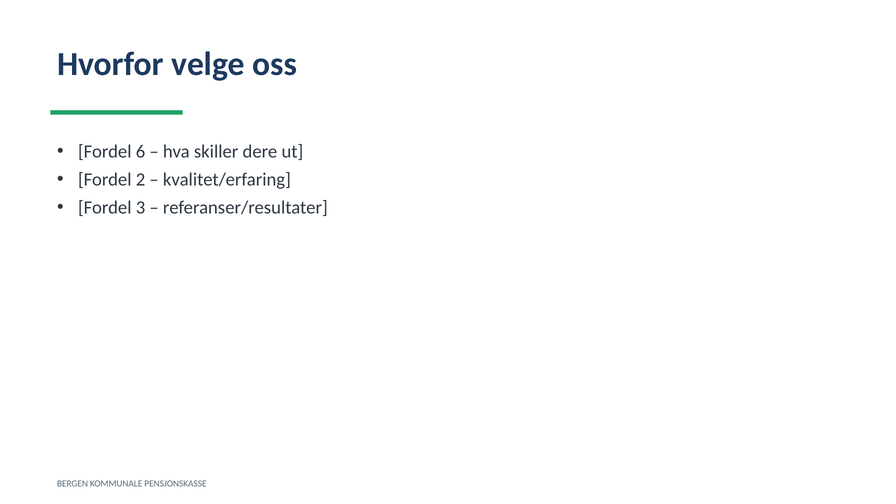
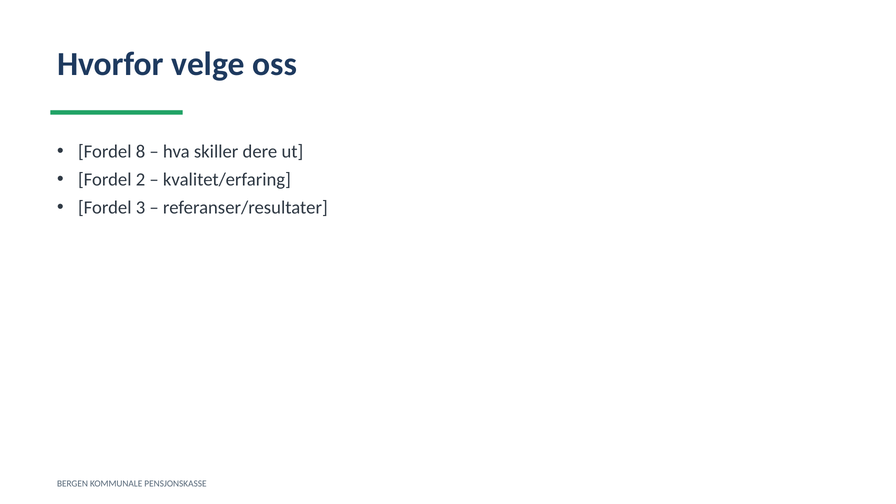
6: 6 -> 8
